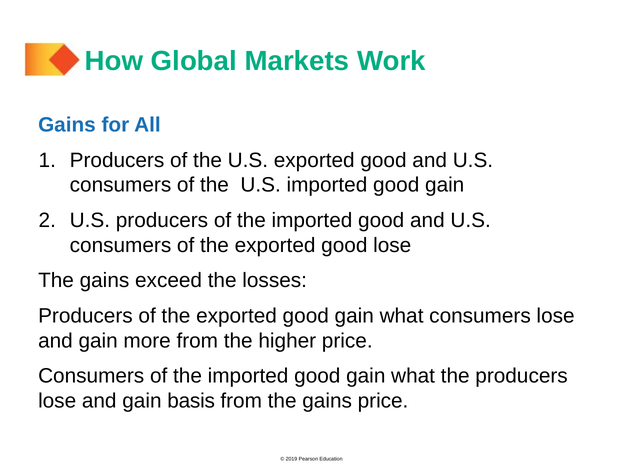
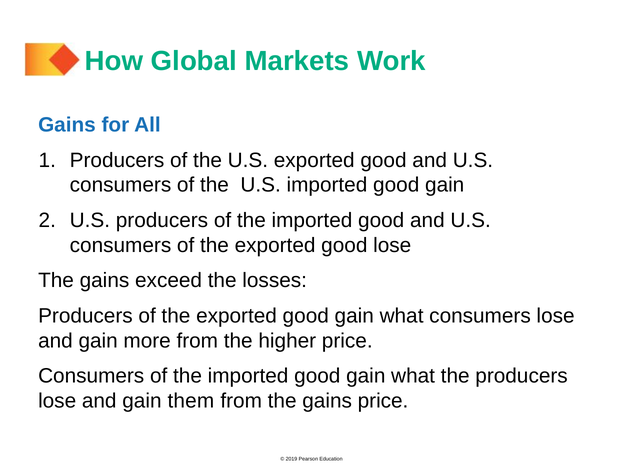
basis: basis -> them
